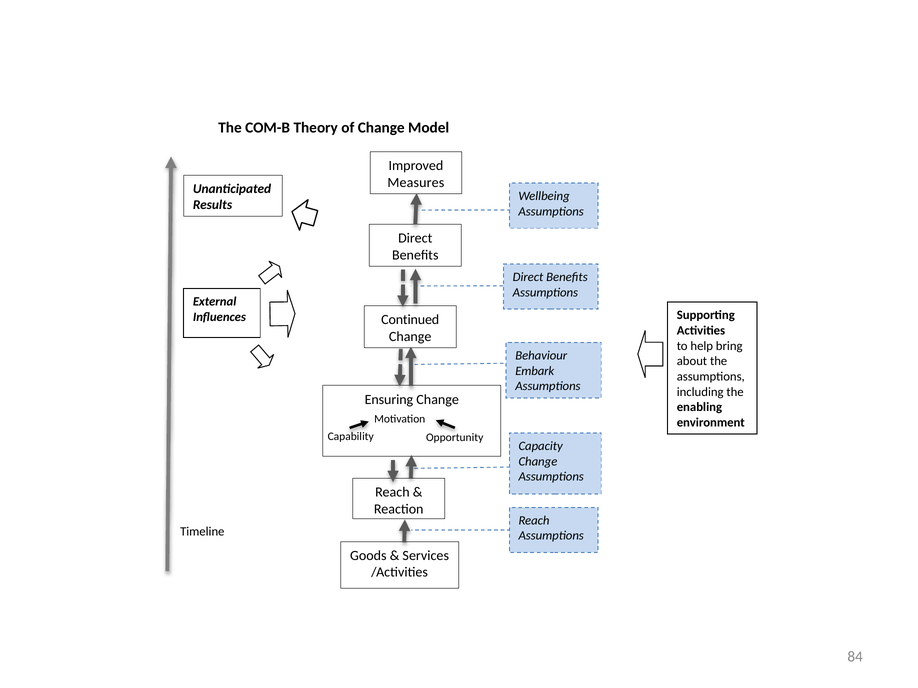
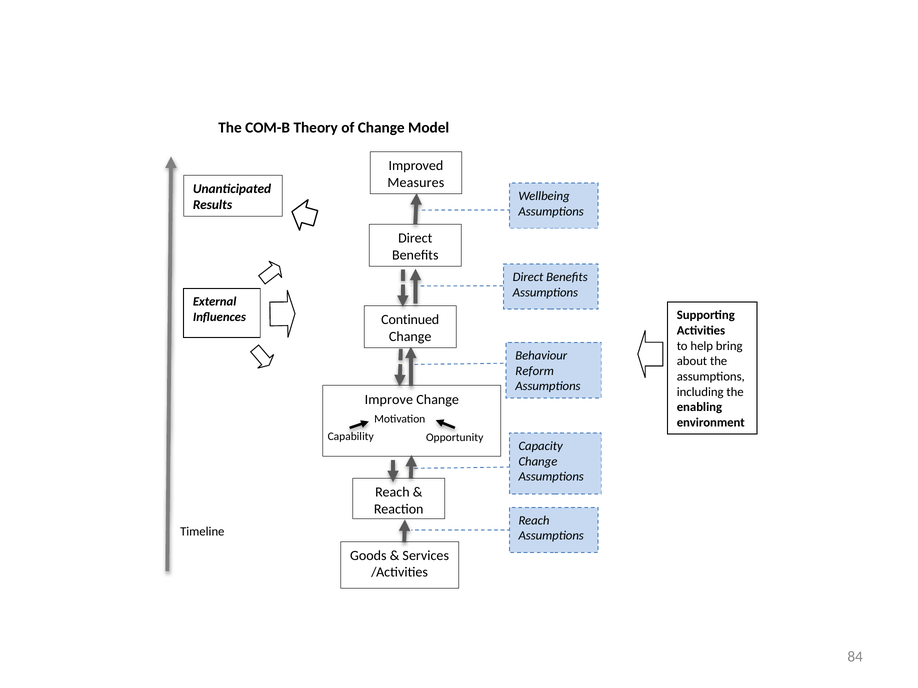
Embark: Embark -> Reform
Ensuring: Ensuring -> Improve
